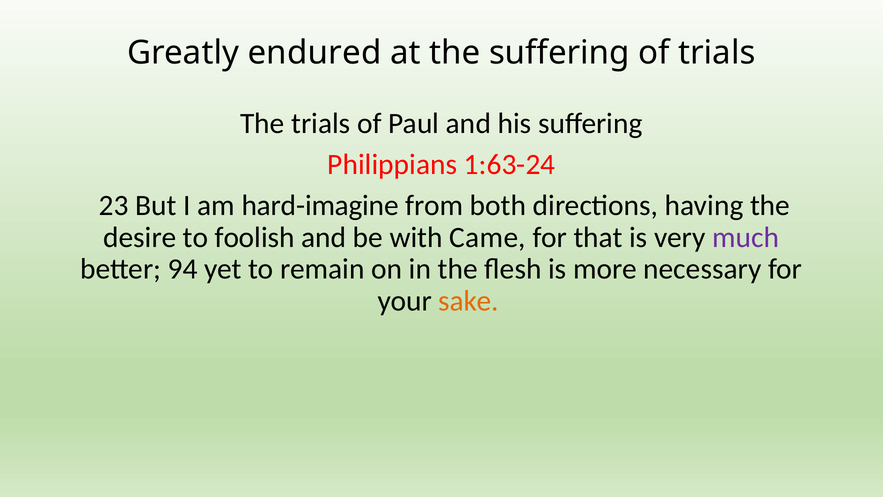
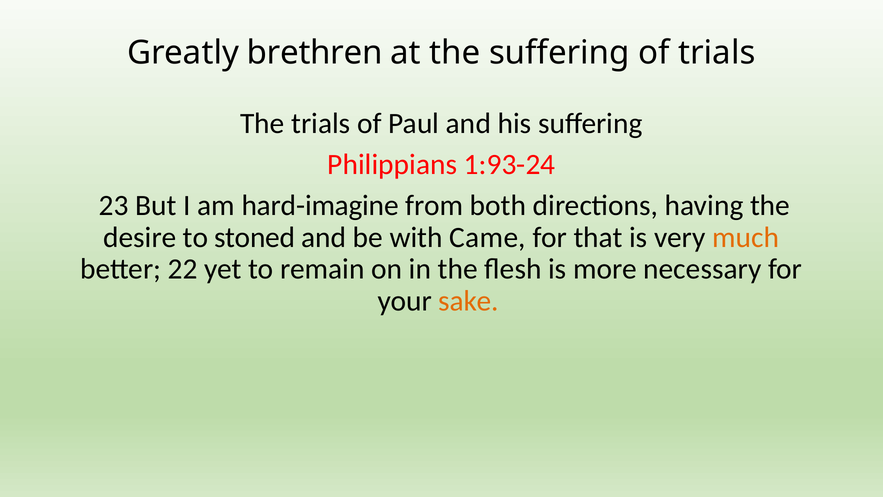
endured: endured -> brethren
1:63-24: 1:63-24 -> 1:93-24
foolish: foolish -> stoned
much colour: purple -> orange
94: 94 -> 22
